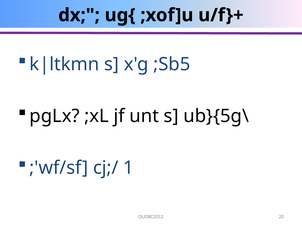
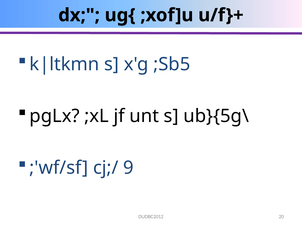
1: 1 -> 9
